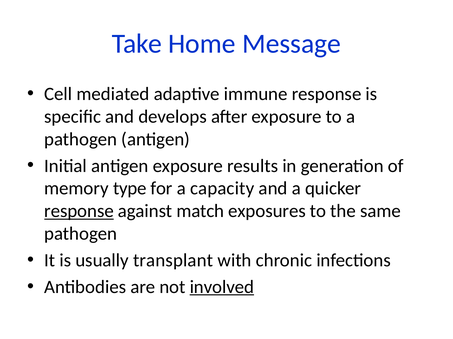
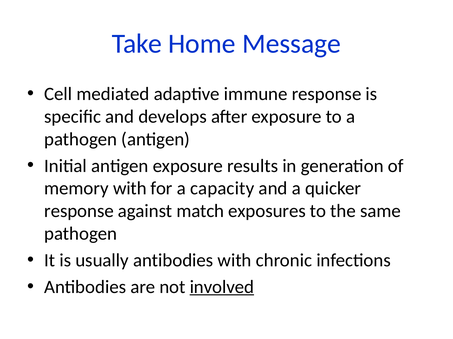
memory type: type -> with
response at (79, 211) underline: present -> none
usually transplant: transplant -> antibodies
